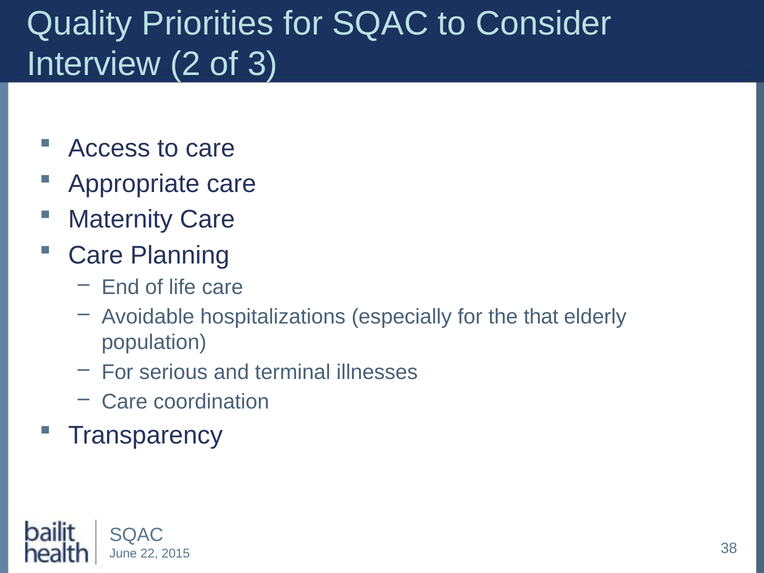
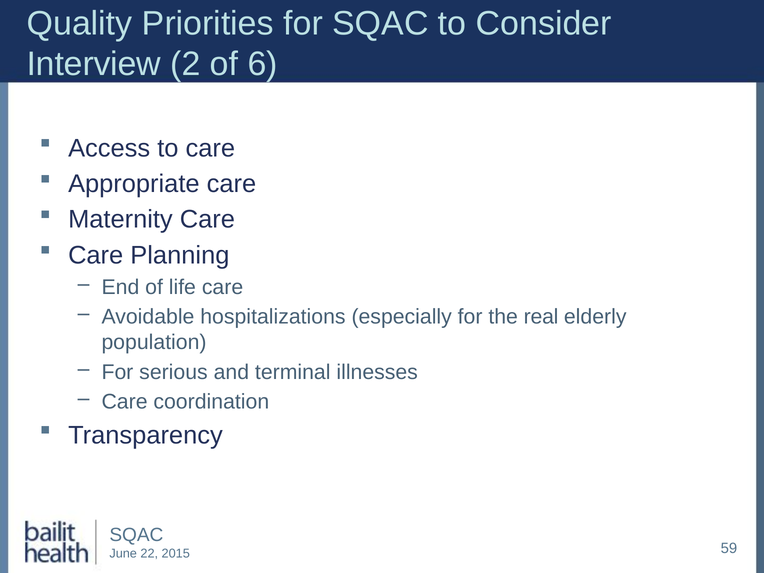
3: 3 -> 6
that: that -> real
38: 38 -> 59
